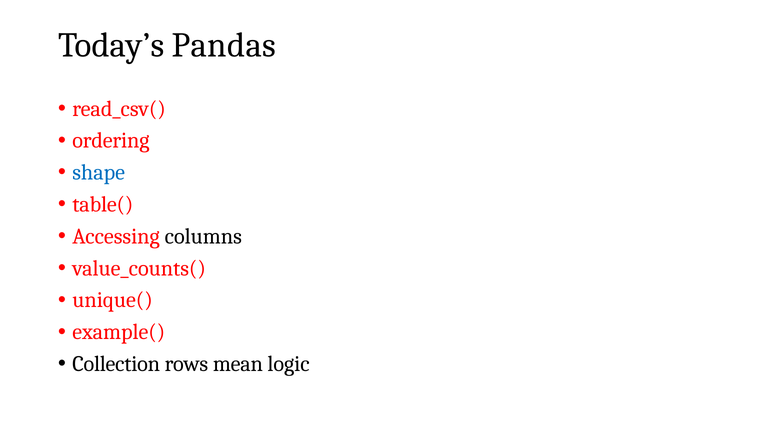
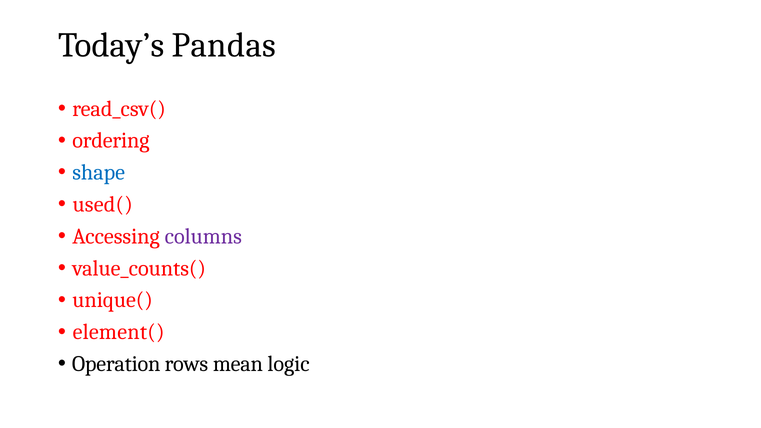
table(: table( -> used(
columns colour: black -> purple
example(: example( -> element(
Collection: Collection -> Operation
